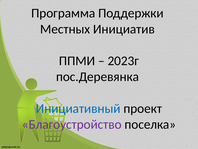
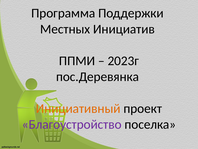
Инициативный colour: blue -> orange
